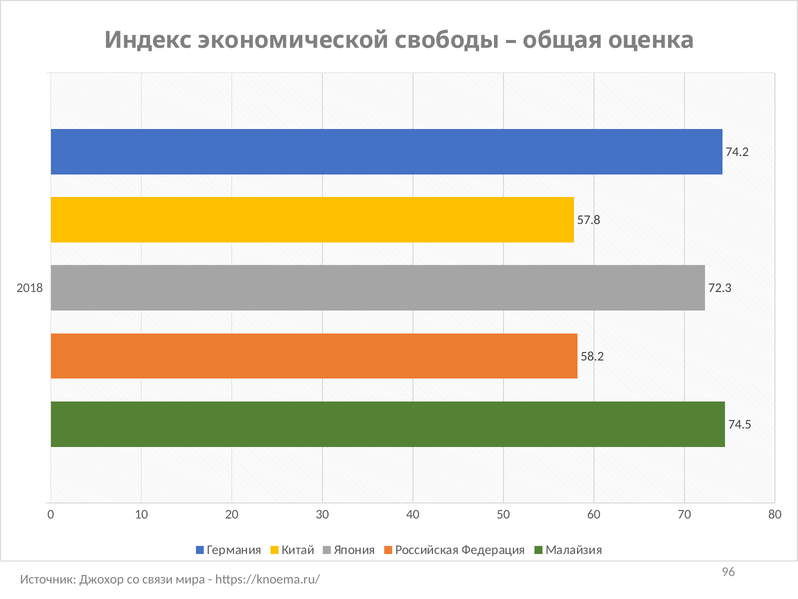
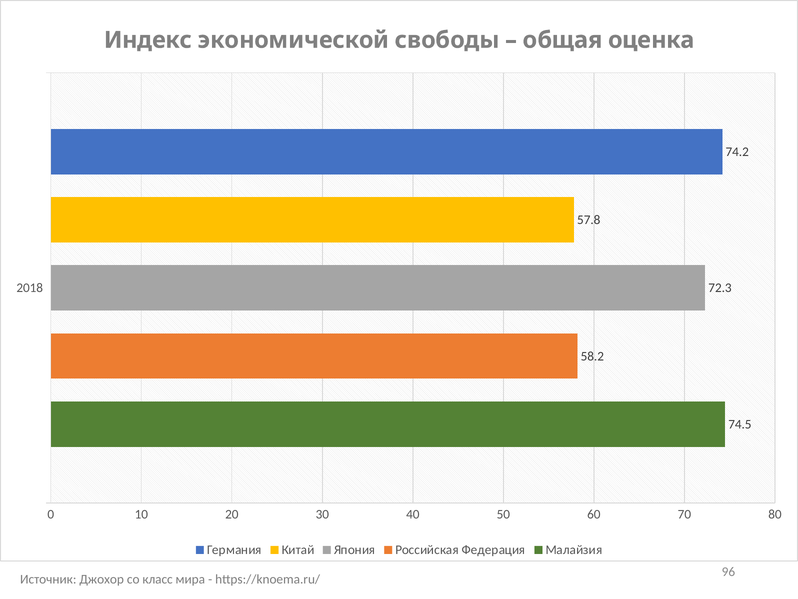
связи: связи -> класс
